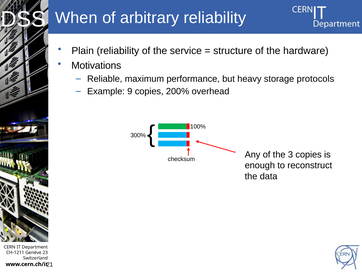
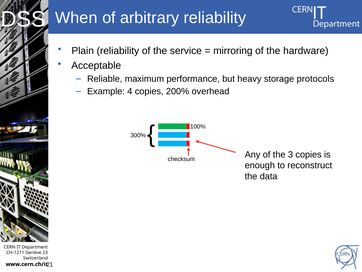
structure: structure -> mirroring
Motivations: Motivations -> Acceptable
9: 9 -> 4
